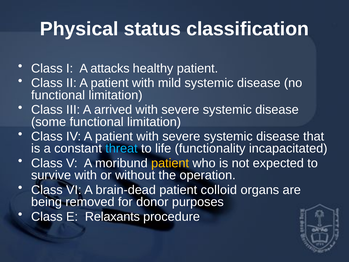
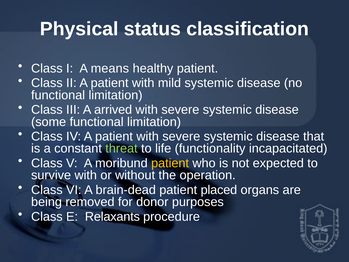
attacks: attacks -> means
threat colour: light blue -> light green
colloid: colloid -> placed
